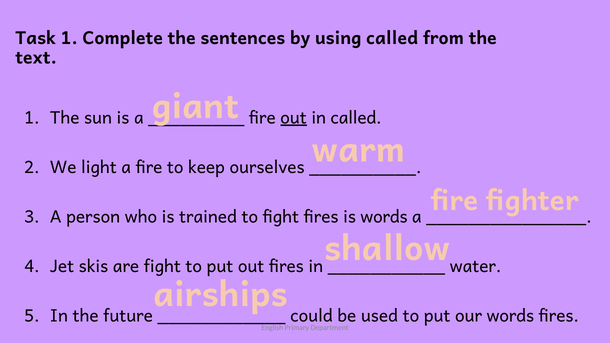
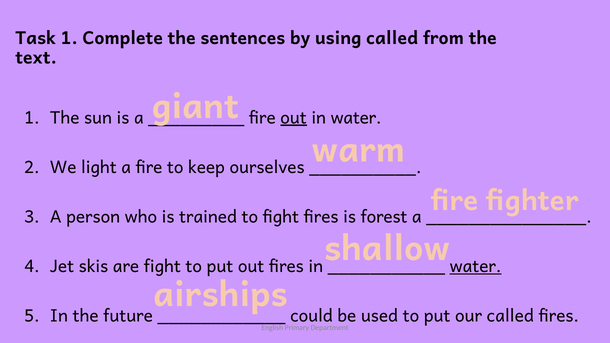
in called: called -> water
is words: words -> forest
water at (476, 267) underline: none -> present
our words: words -> called
